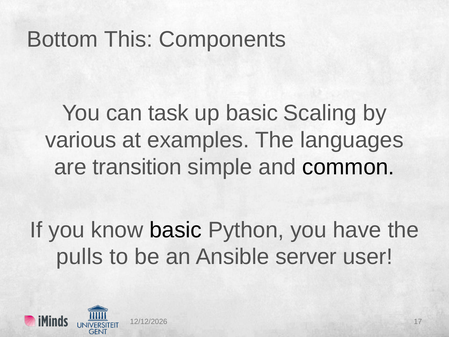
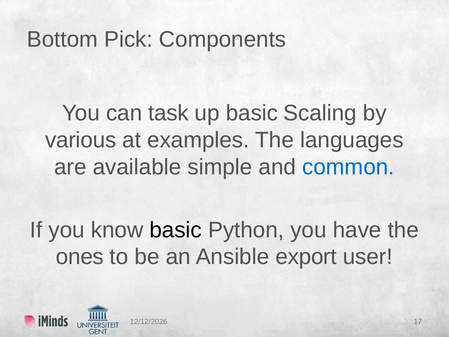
This: This -> Pick
transition: transition -> available
common colour: black -> blue
pulls: pulls -> ones
server: server -> export
